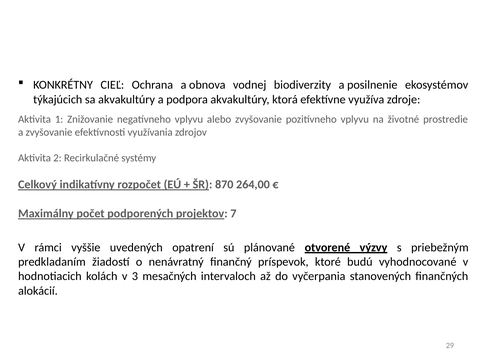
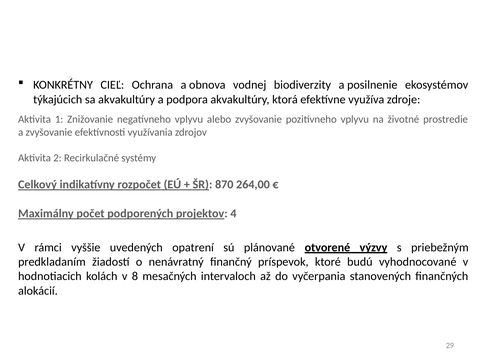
7: 7 -> 4
3: 3 -> 8
